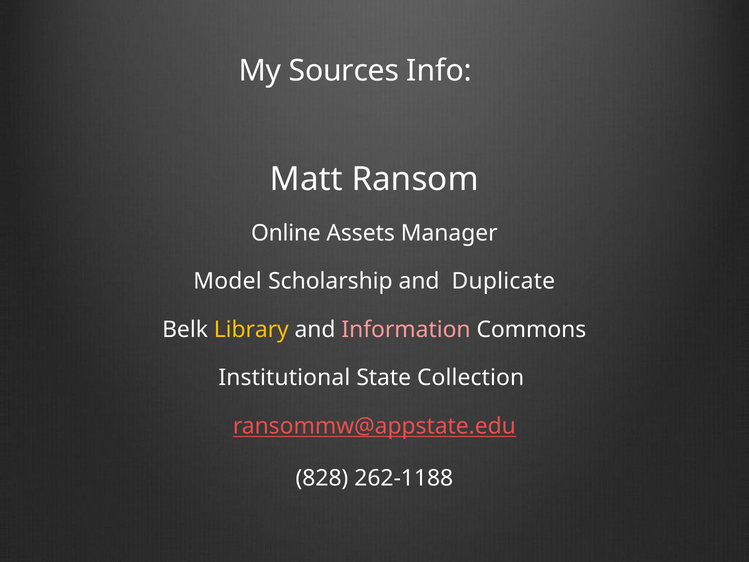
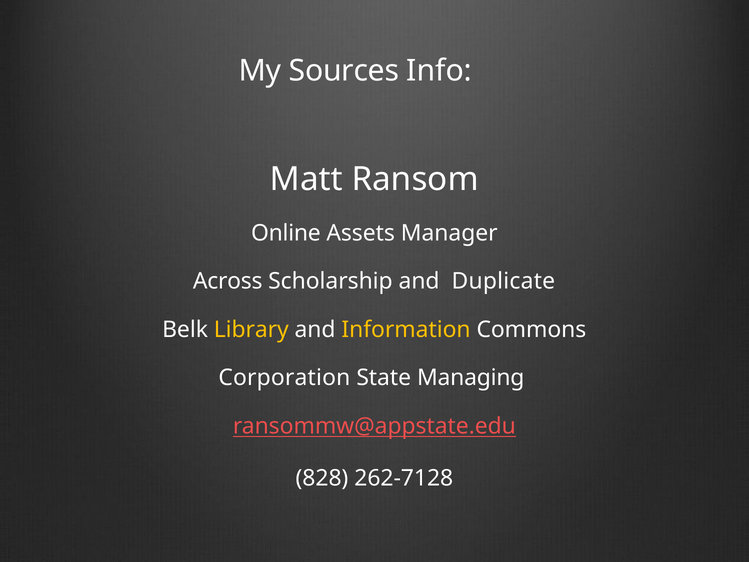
Model: Model -> Across
Information colour: pink -> yellow
Institutional: Institutional -> Corporation
Collection: Collection -> Managing
262-1188: 262-1188 -> 262-7128
